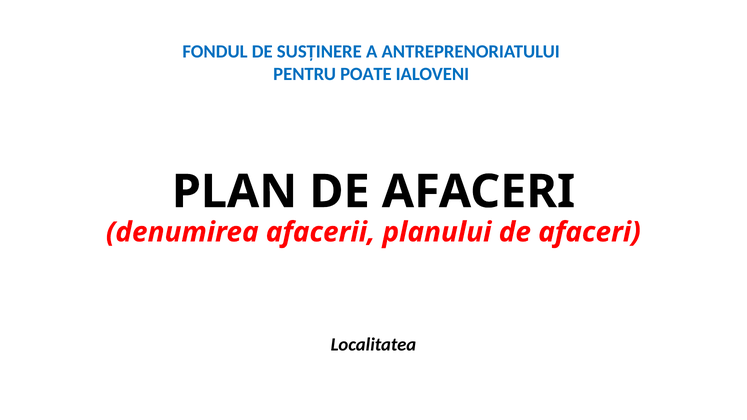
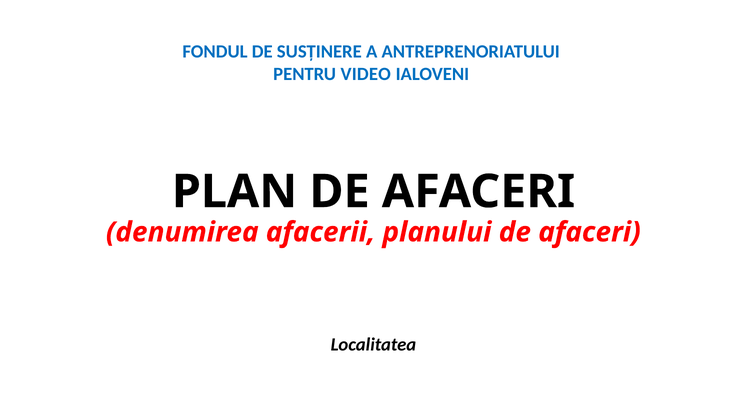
POATE: POATE -> VIDEO
